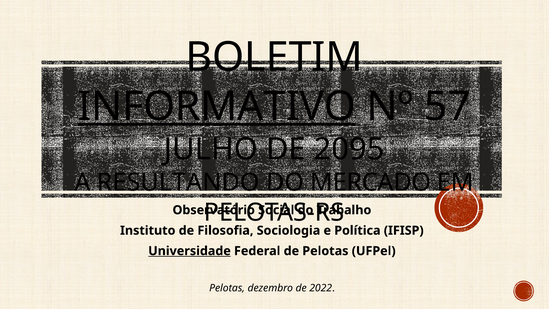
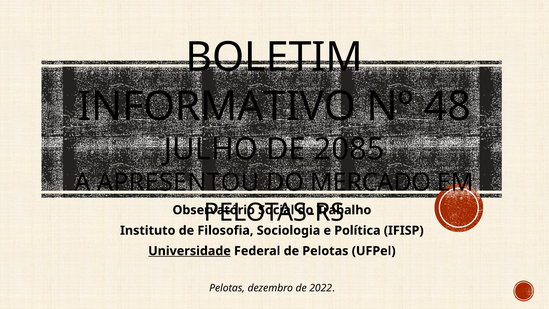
INFORMATIVO underline: present -> none
57: 57 -> 48
2095: 2095 -> 2085
RESULTANDO: RESULTANDO -> APRESENTOU
